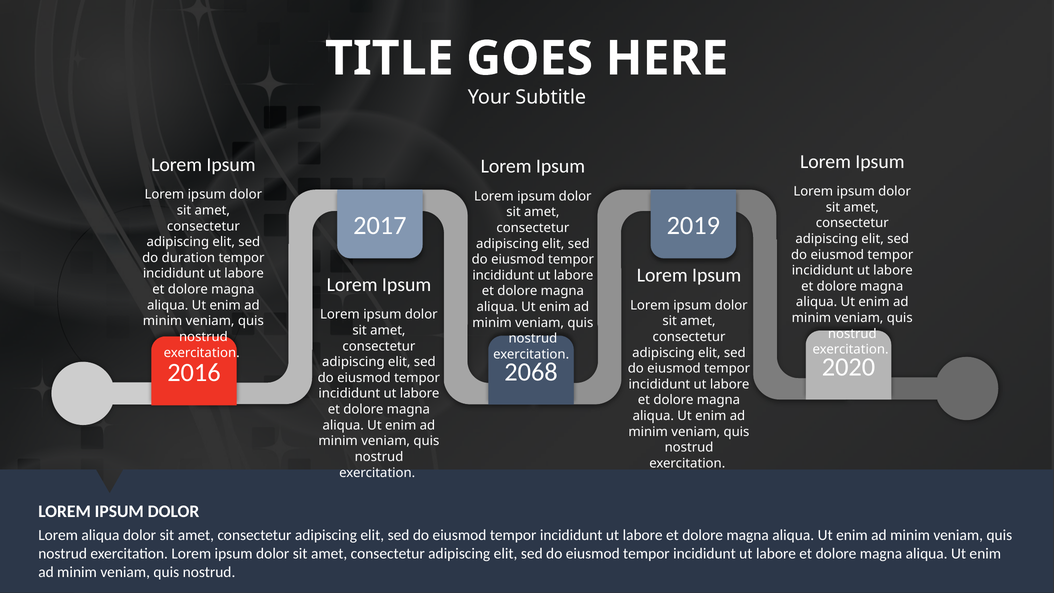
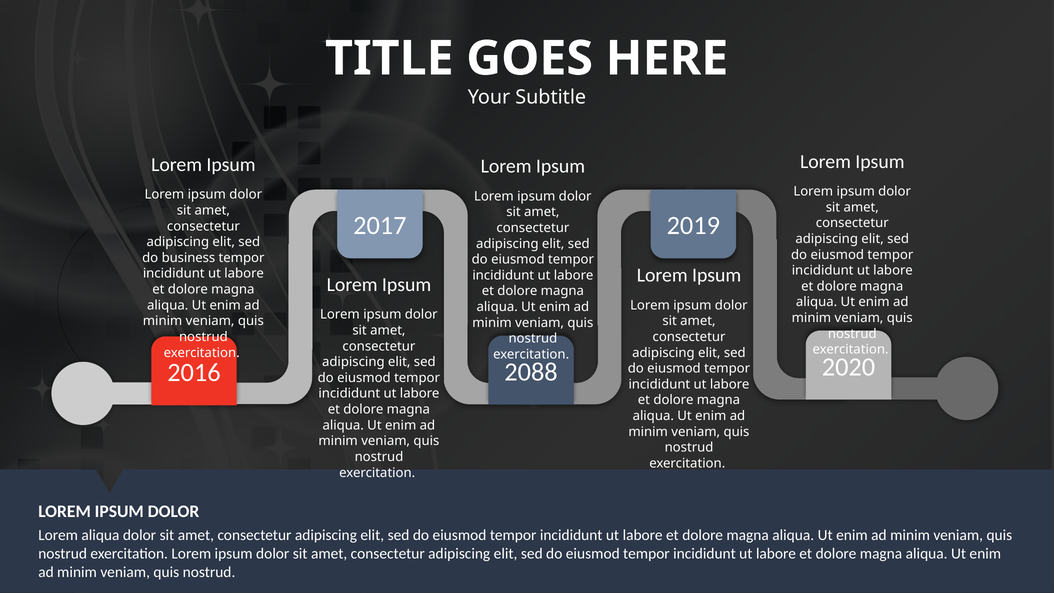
duration: duration -> business
2068: 2068 -> 2088
